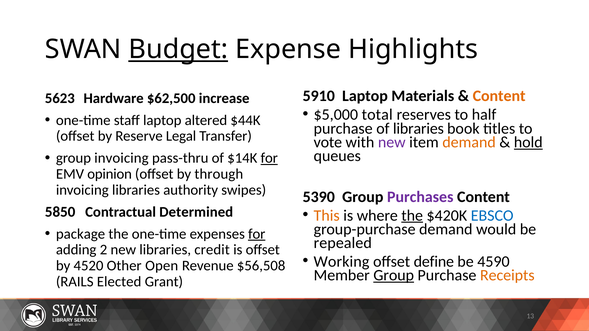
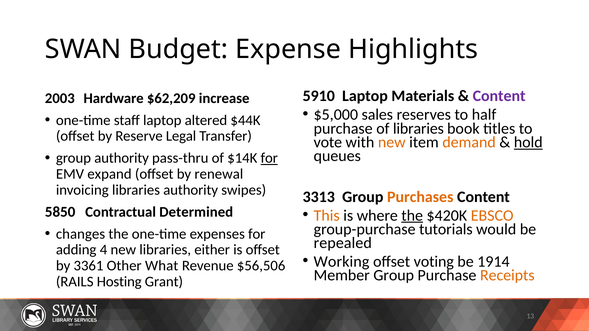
Budget underline: present -> none
Content at (499, 96) colour: orange -> purple
5623: 5623 -> 2003
$62,500: $62,500 -> $62,209
total: total -> sales
new at (392, 142) colour: purple -> orange
group invoicing: invoicing -> authority
opinion: opinion -> expand
through: through -> renewal
5390: 5390 -> 3313
Purchases colour: purple -> orange
EBSCO colour: blue -> orange
group-purchase demand: demand -> tutorials
package: package -> changes
for at (257, 234) underline: present -> none
2: 2 -> 4
credit: credit -> either
define: define -> voting
4590: 4590 -> 1914
4520: 4520 -> 3361
Open: Open -> What
$56,508: $56,508 -> $56,506
Group at (394, 276) underline: present -> none
Elected: Elected -> Hosting
